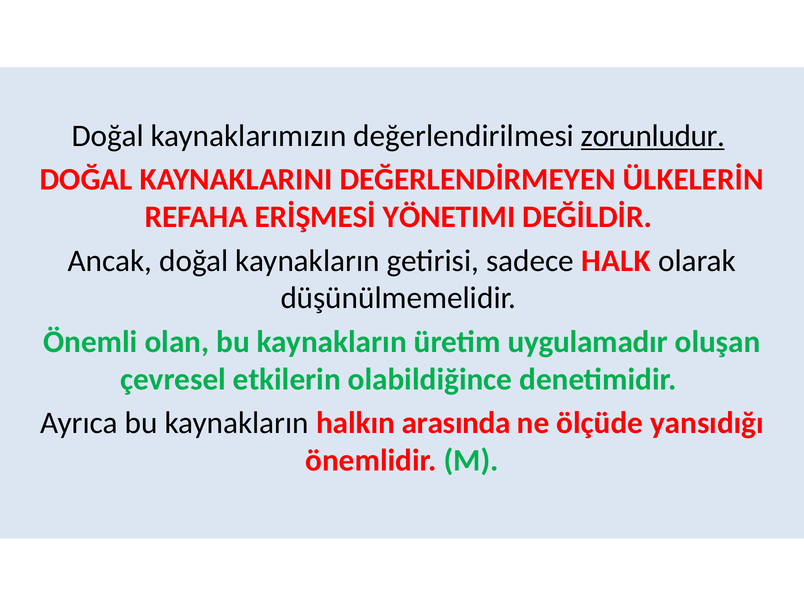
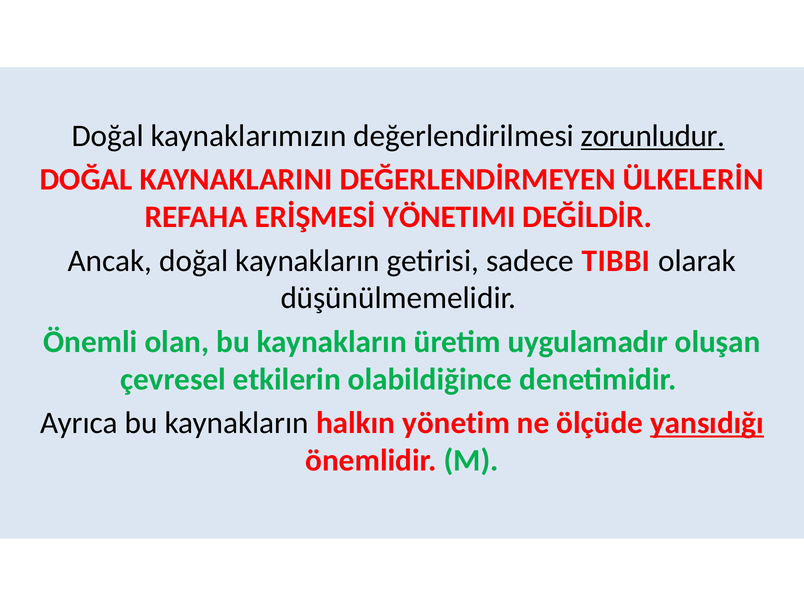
HALK: HALK -> TIBBI
arasında: arasında -> yönetim
yansıdığı underline: none -> present
